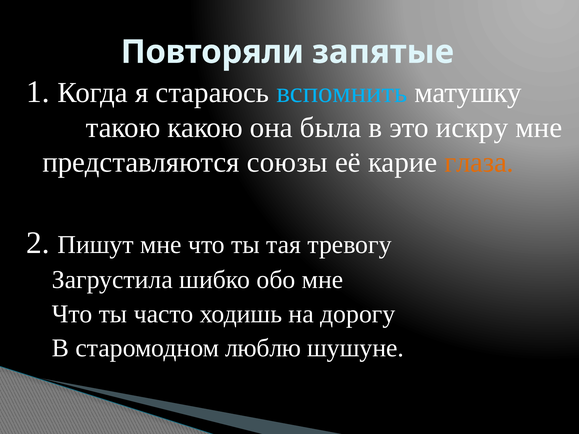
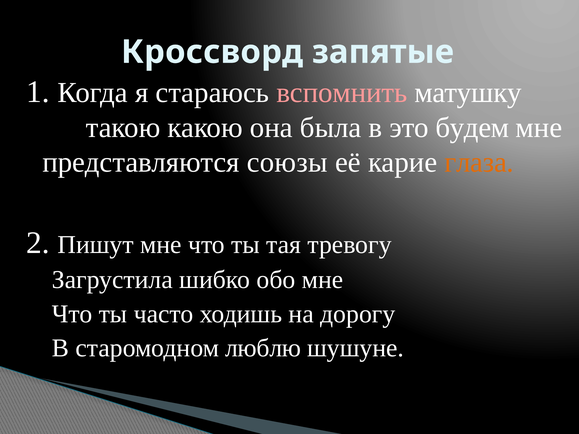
Повторяли: Повторяли -> Кроссворд
вспомнить colour: light blue -> pink
искру: искру -> будем
